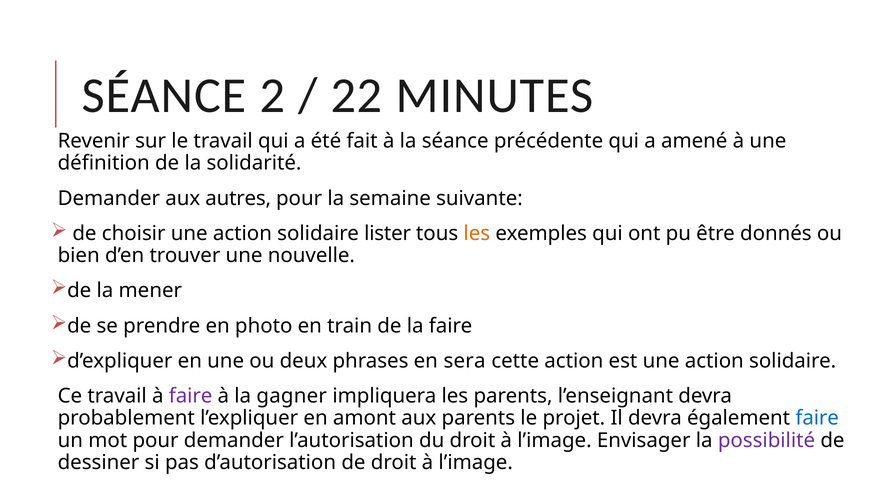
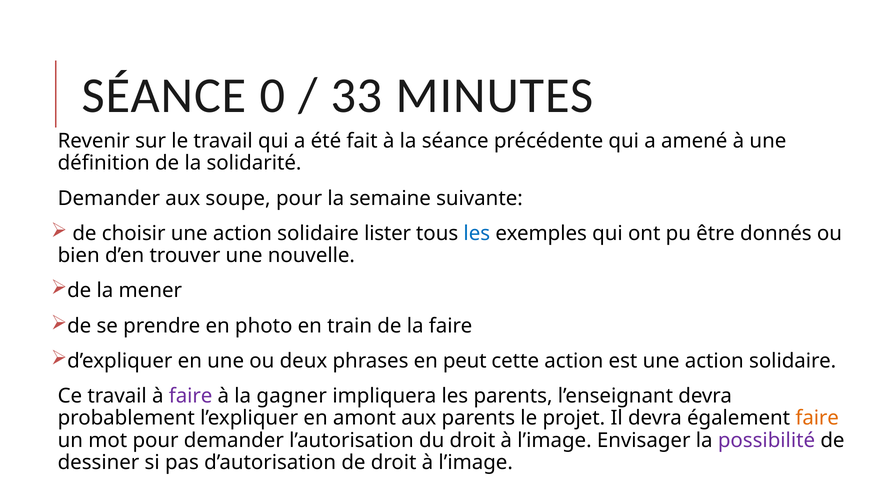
2: 2 -> 0
22: 22 -> 33
autres: autres -> soupe
les at (477, 234) colour: orange -> blue
sera: sera -> peut
faire at (817, 419) colour: blue -> orange
